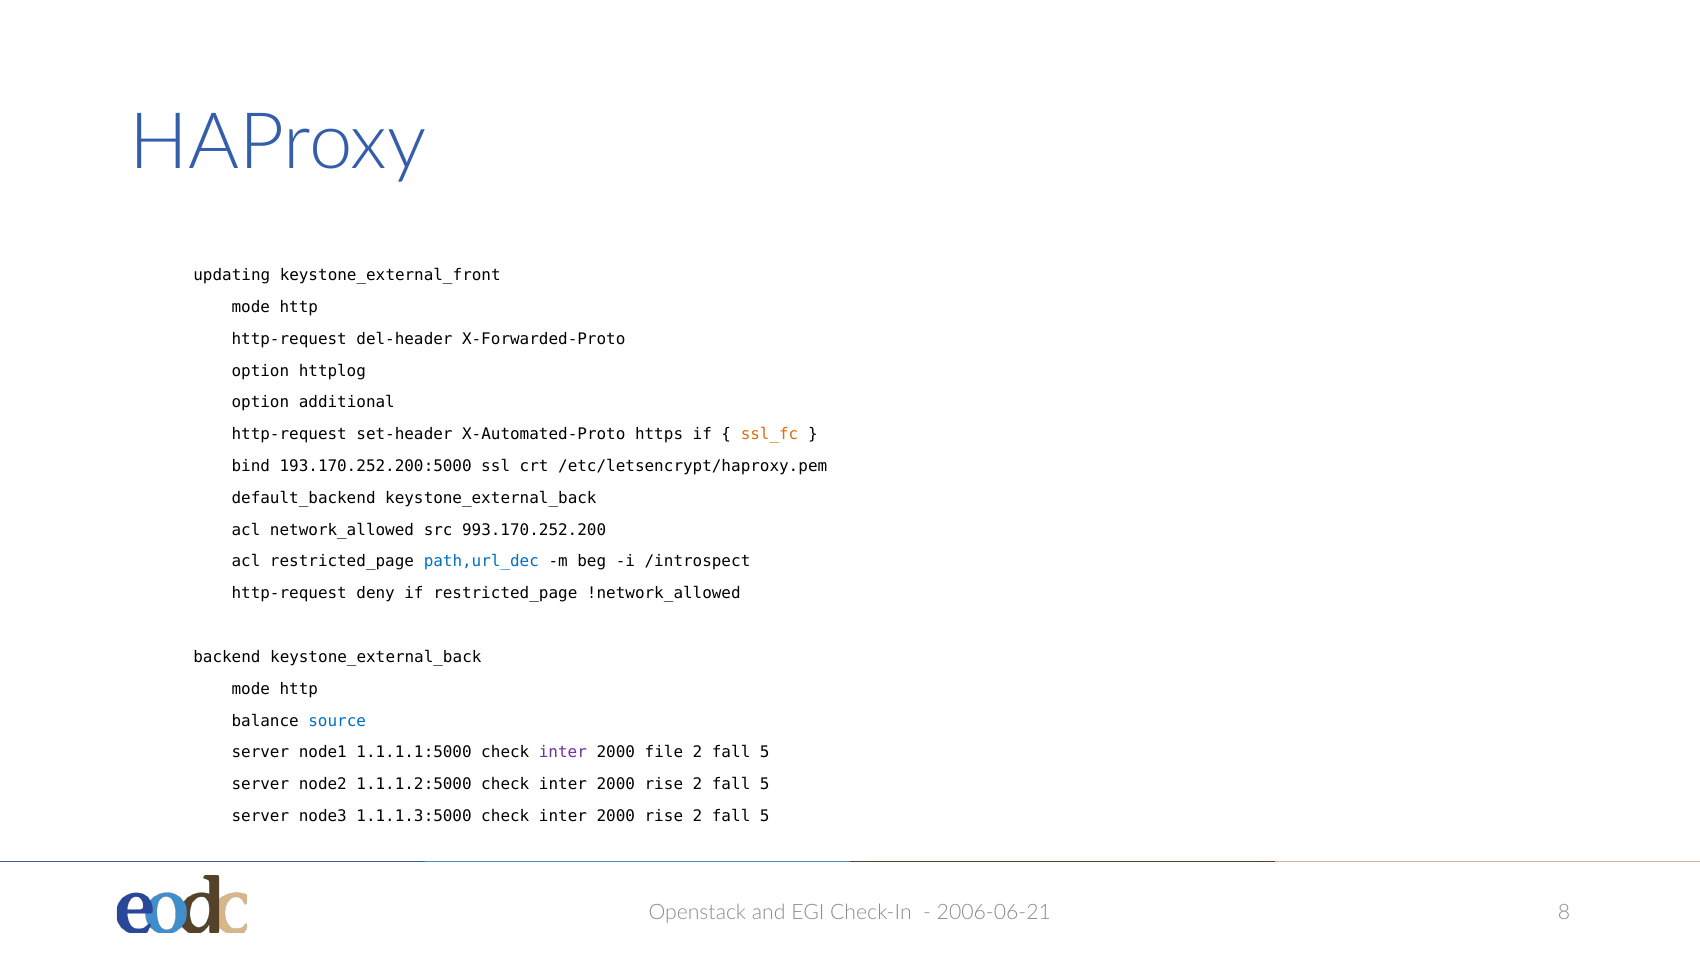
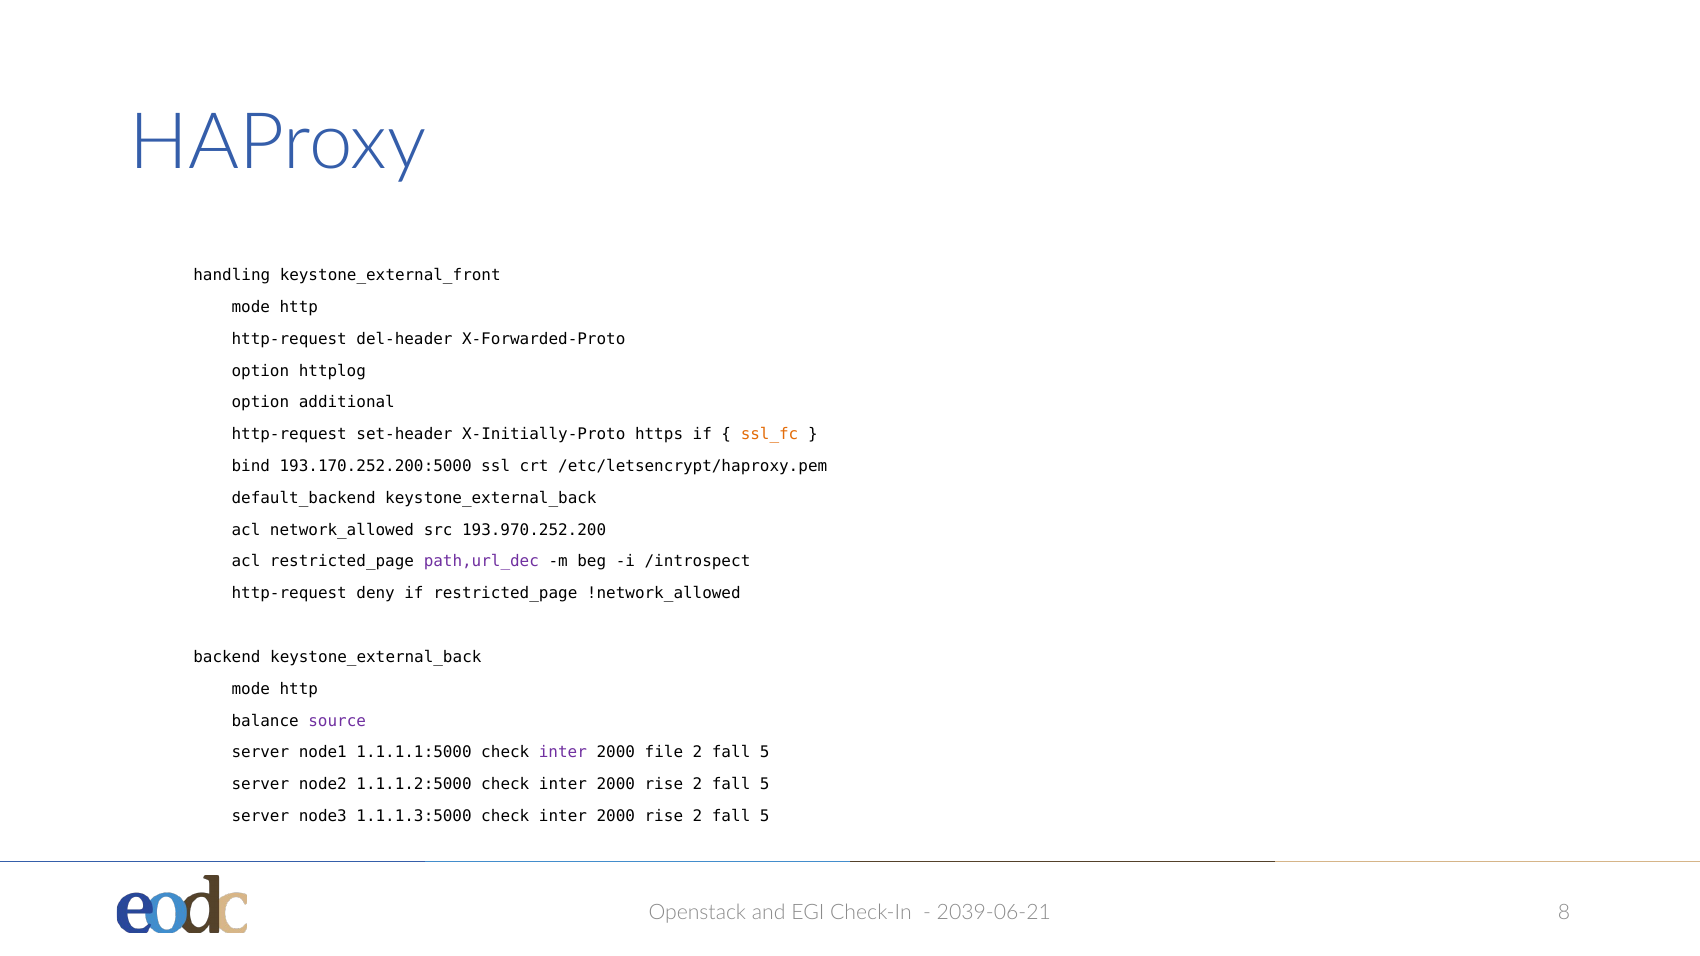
updating: updating -> handling
X-Automated-Proto: X-Automated-Proto -> X-Initially-Proto
993.170.252.200: 993.170.252.200 -> 193.970.252.200
path,url_dec colour: blue -> purple
source colour: blue -> purple
2006-06-21: 2006-06-21 -> 2039-06-21
